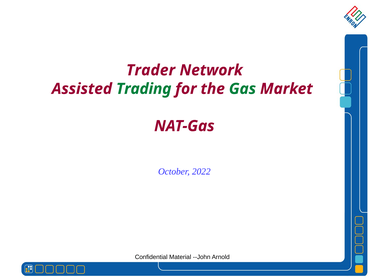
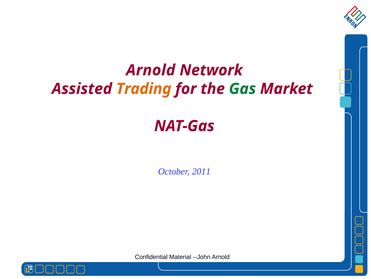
Trader at (151, 70): Trader -> Arnold
Trading colour: green -> orange
2022: 2022 -> 2011
